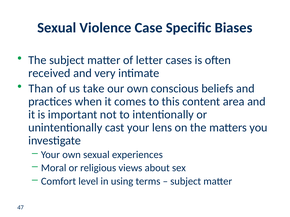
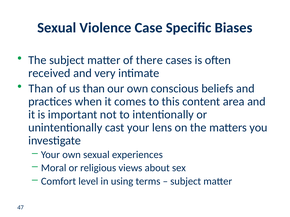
letter: letter -> there
us take: take -> than
